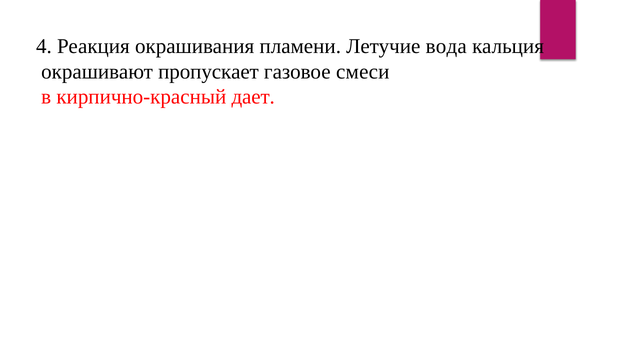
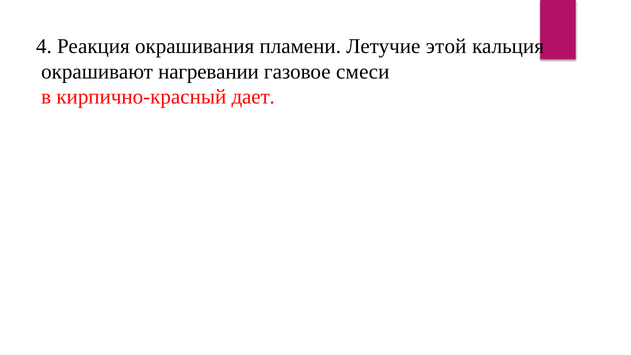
вода: вода -> этой
пропускает: пропускает -> нагревании
